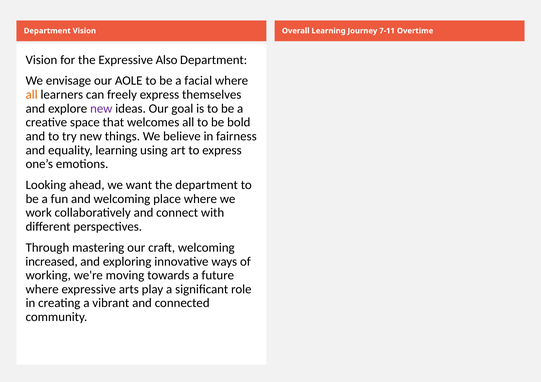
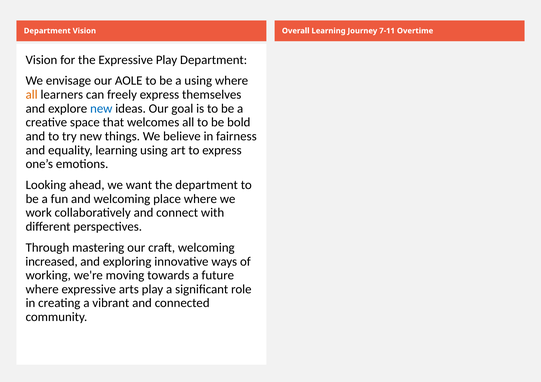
Expressive Also: Also -> Play
a facial: facial -> using
new at (101, 109) colour: purple -> blue
